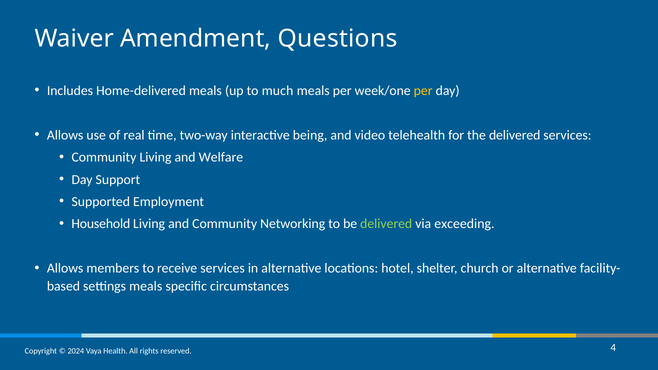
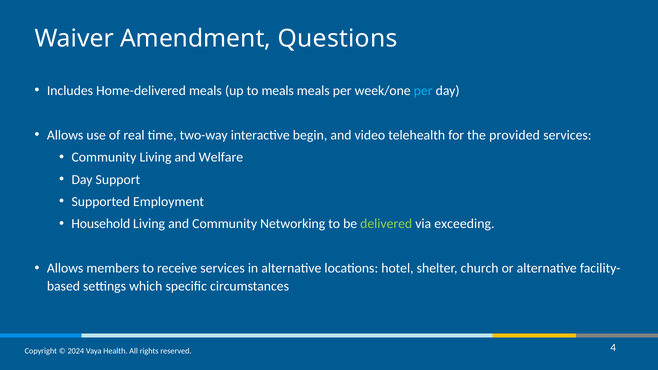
to much: much -> meals
per at (423, 91) colour: yellow -> light blue
being: being -> begin
the delivered: delivered -> provided
settings meals: meals -> which
